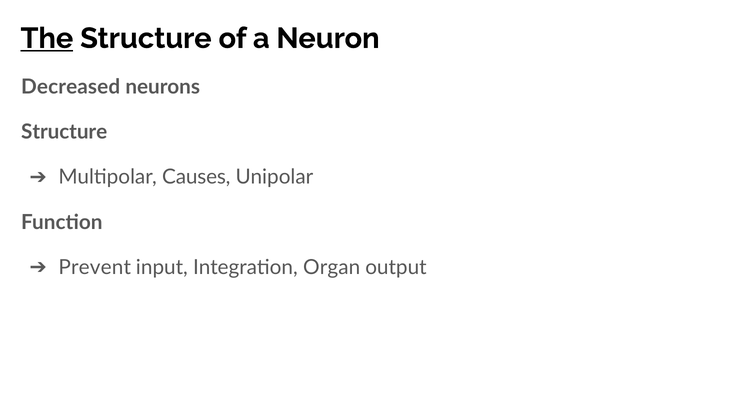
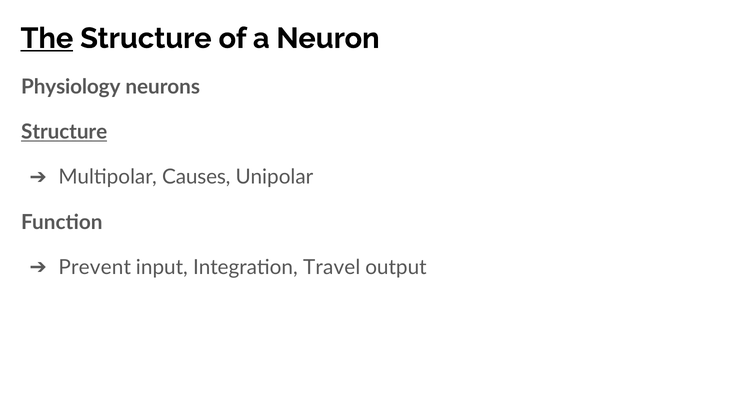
Decreased: Decreased -> Physiology
Structure at (64, 132) underline: none -> present
Organ: Organ -> Travel
